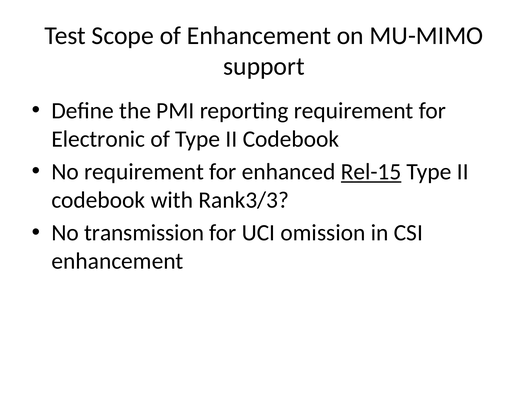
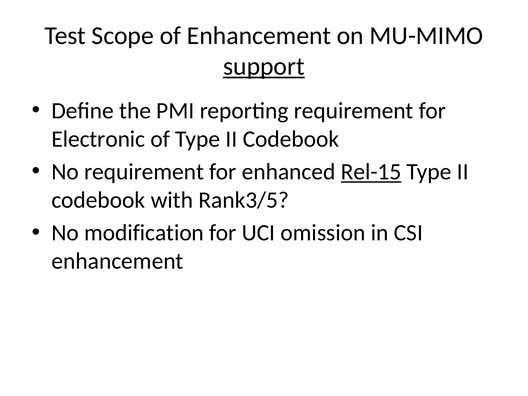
support underline: none -> present
Rank3/3: Rank3/3 -> Rank3/5
transmission: transmission -> modification
